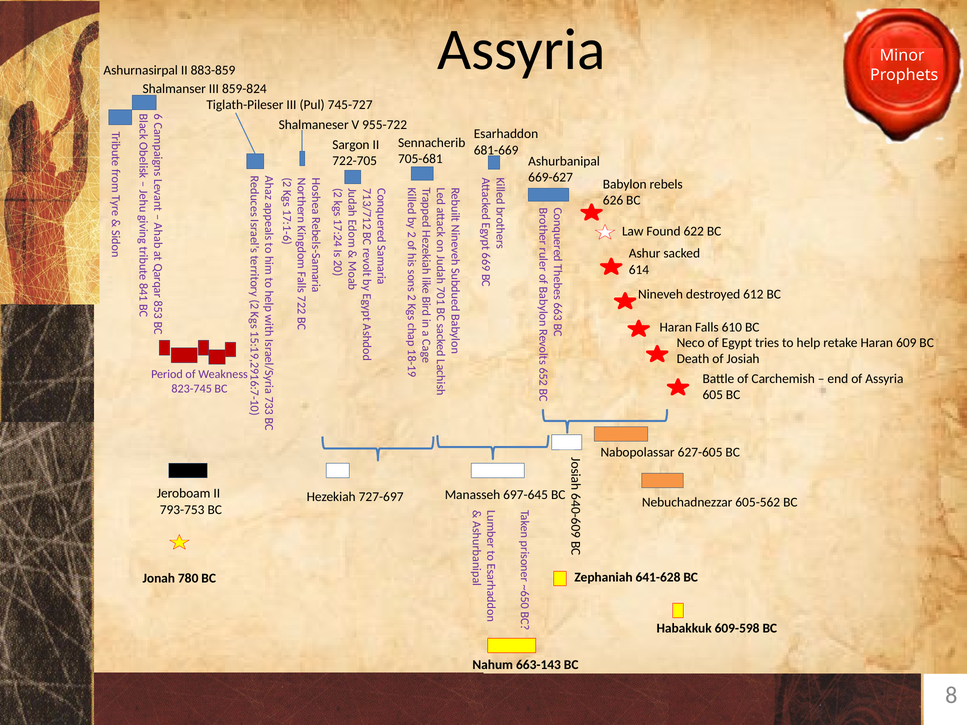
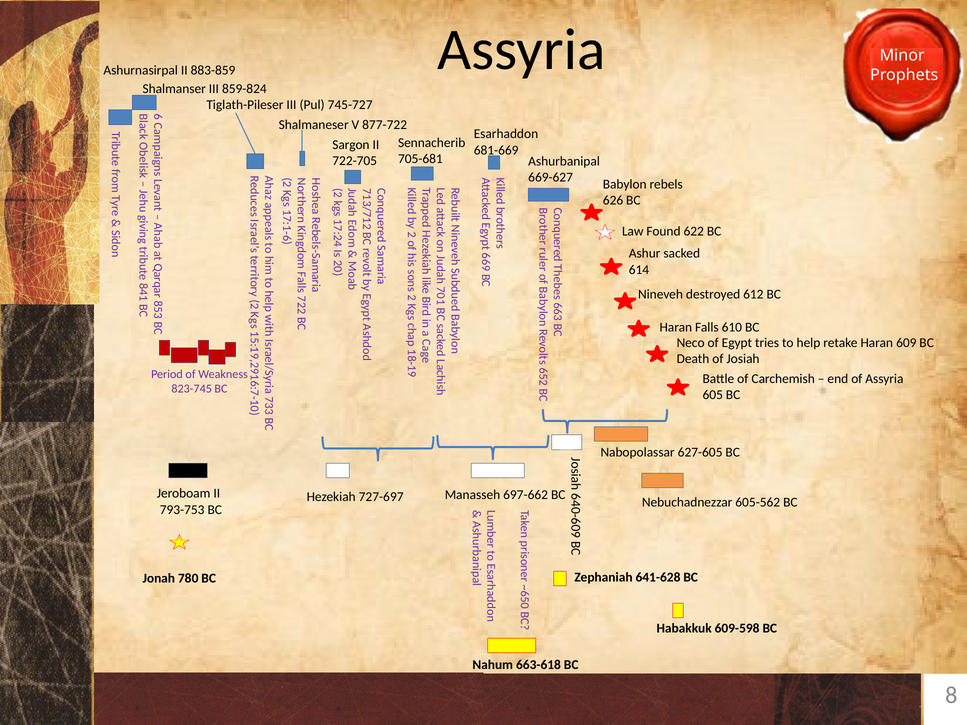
955-722: 955-722 -> 877-722
697-645: 697-645 -> 697-662
663-143: 663-143 -> 663-618
